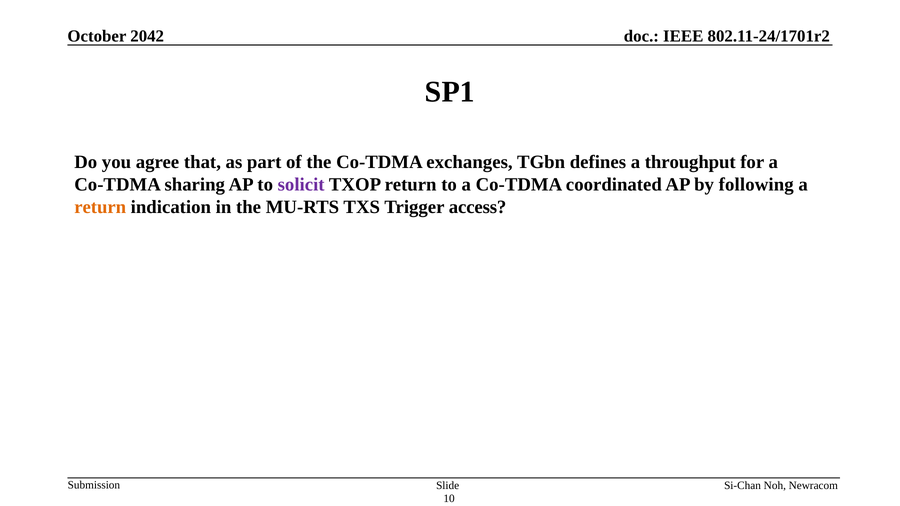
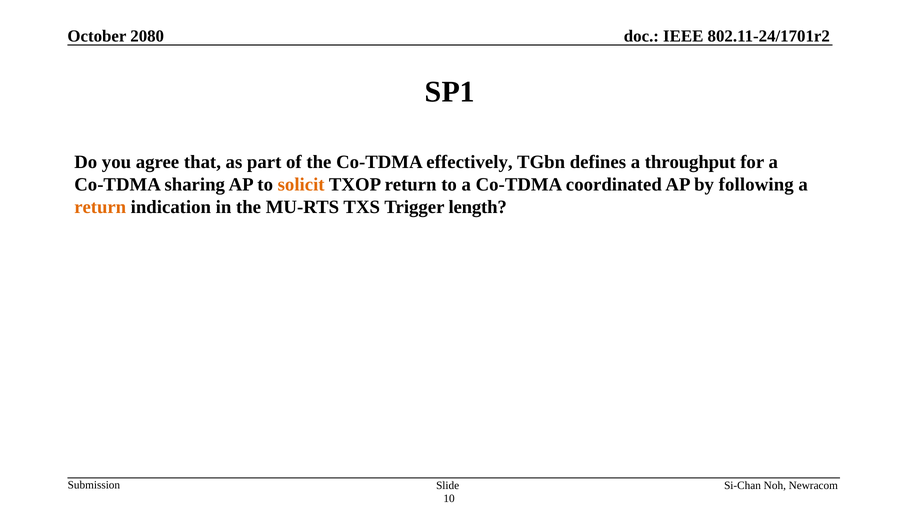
2042: 2042 -> 2080
exchanges: exchanges -> effectively
solicit colour: purple -> orange
access: access -> length
